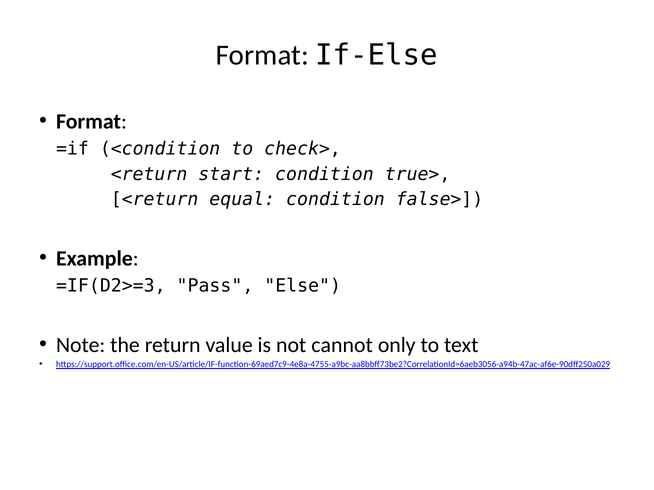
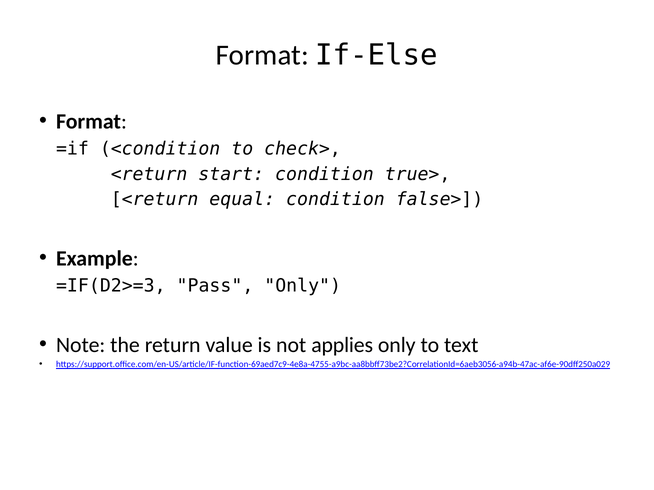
Pass Else: Else -> Only
cannot: cannot -> applies
